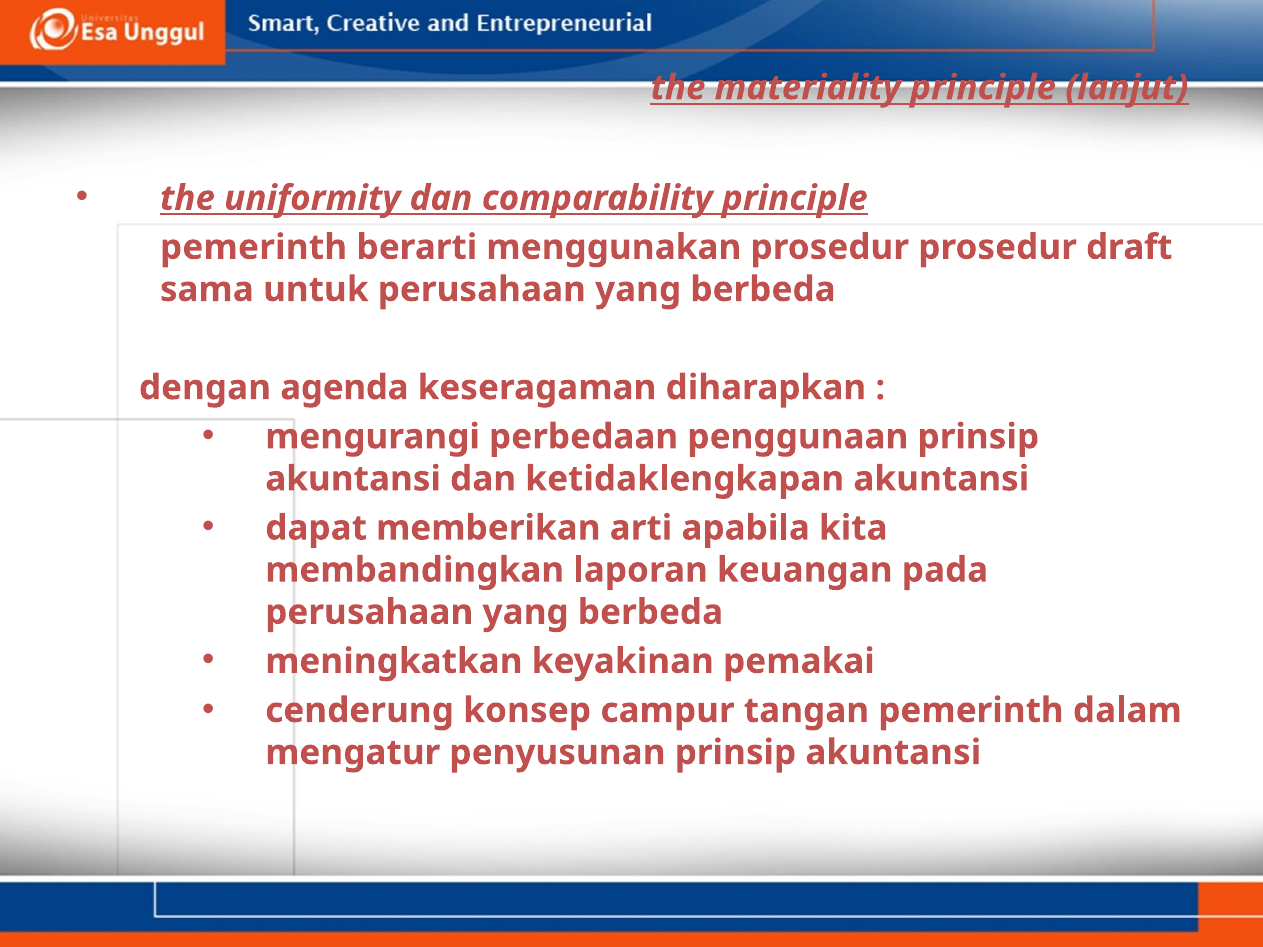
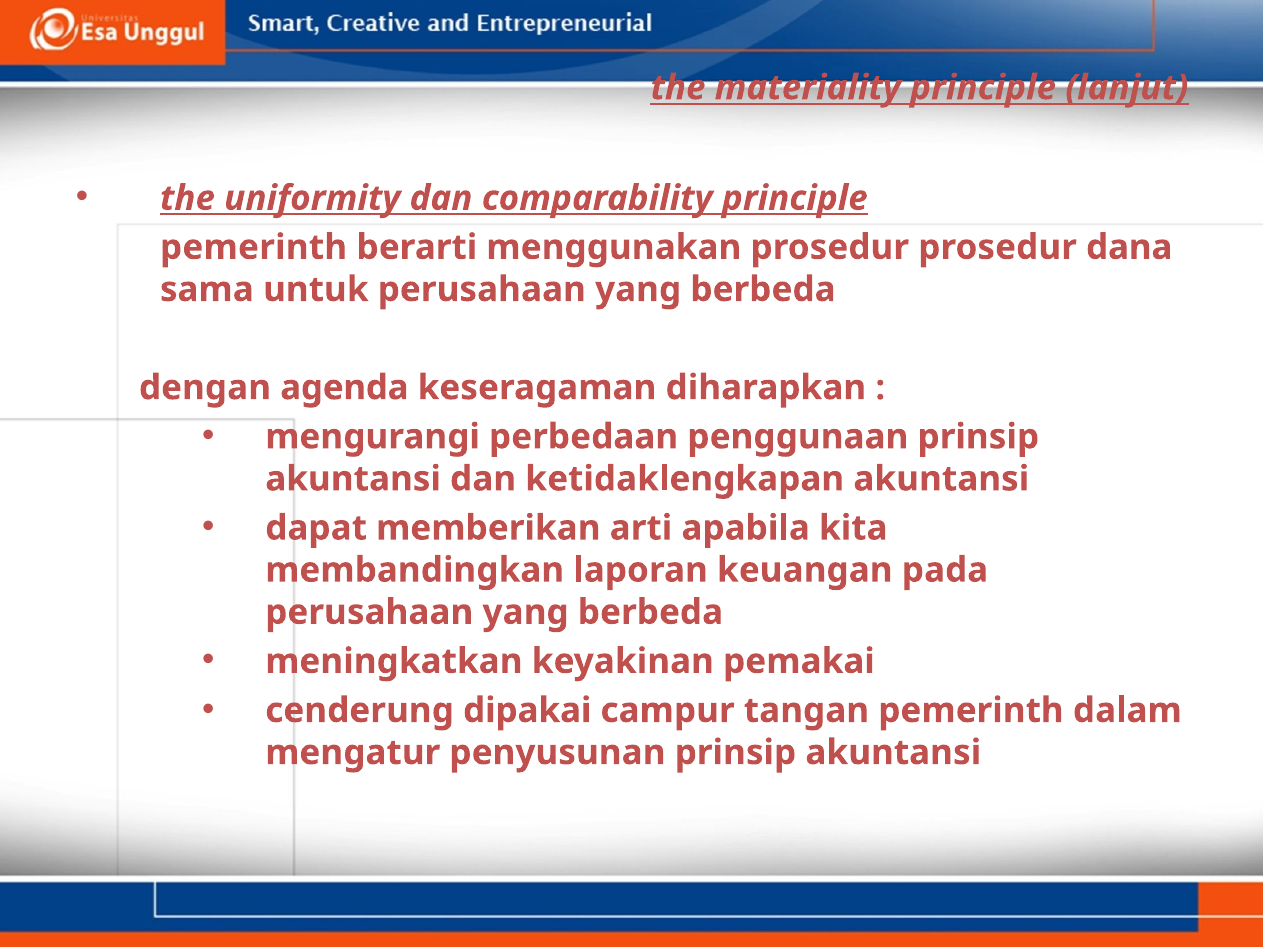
draft: draft -> dana
konsep: konsep -> dipakai
